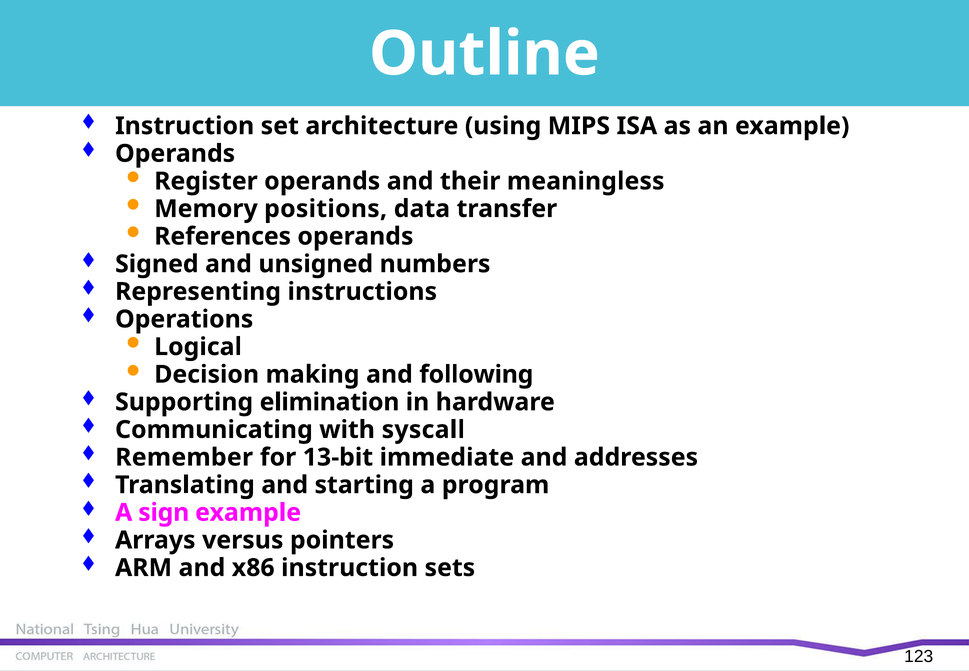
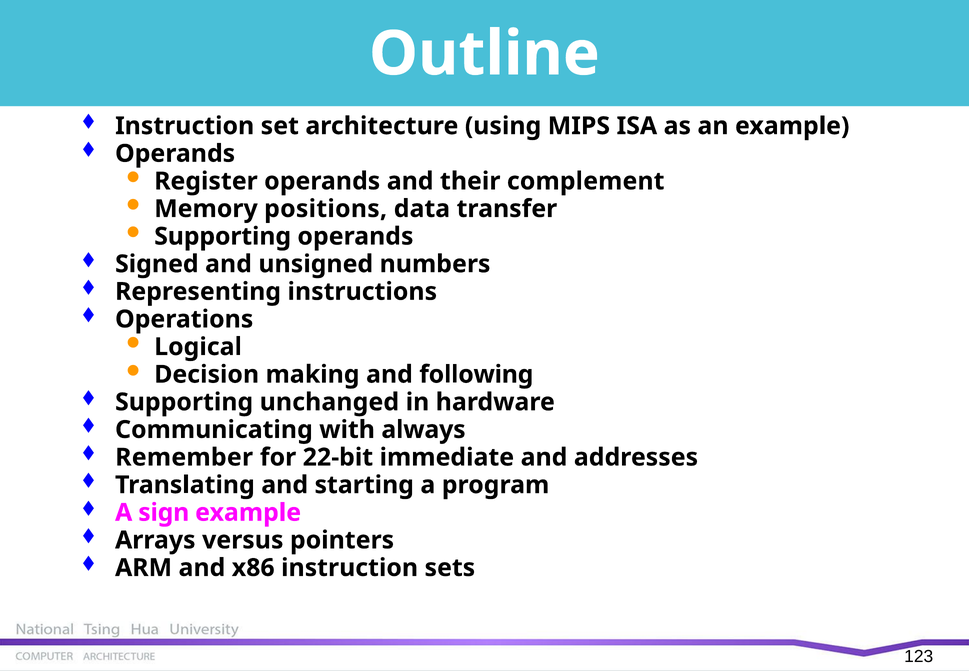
meaningless: meaningless -> complement
References at (223, 236): References -> Supporting
elimination: elimination -> unchanged
syscall: syscall -> always
13-bit: 13-bit -> 22-bit
